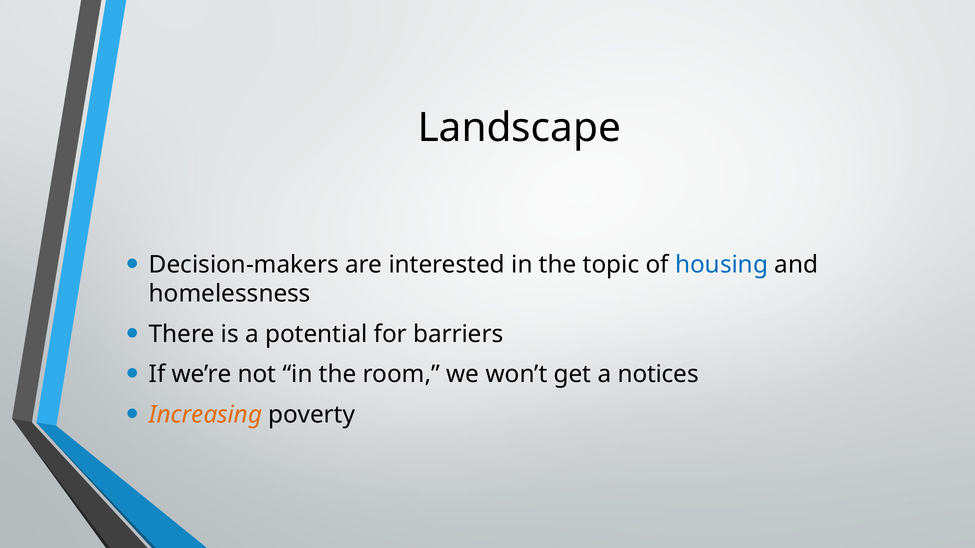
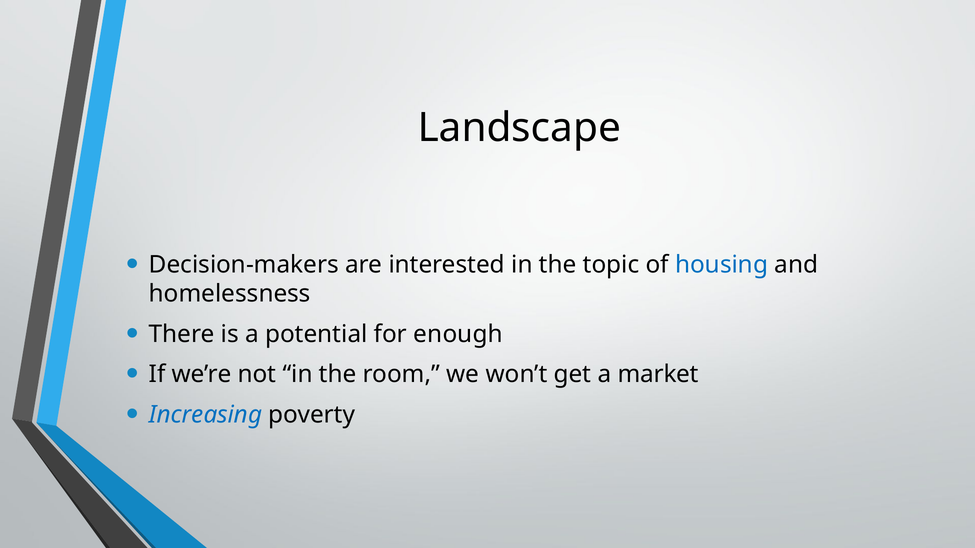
barriers: barriers -> enough
notices: notices -> market
Increasing colour: orange -> blue
